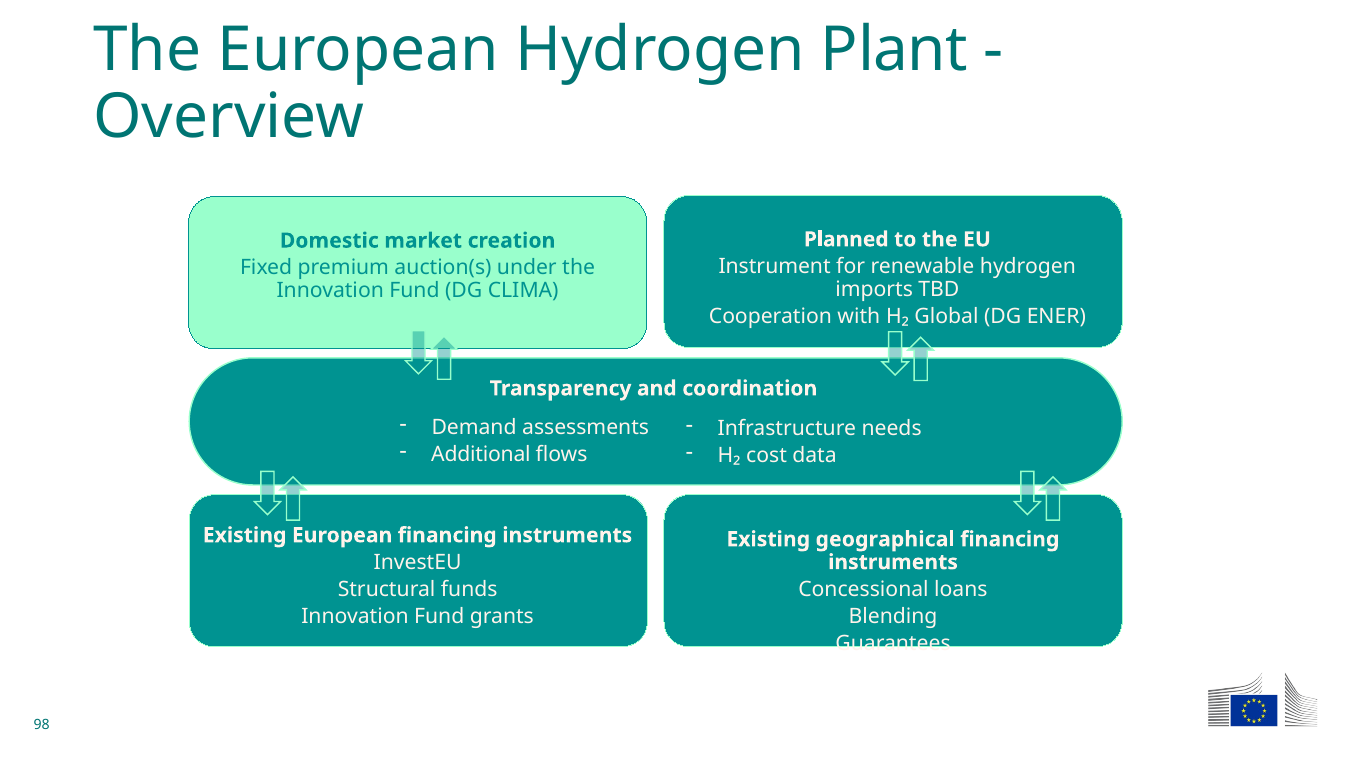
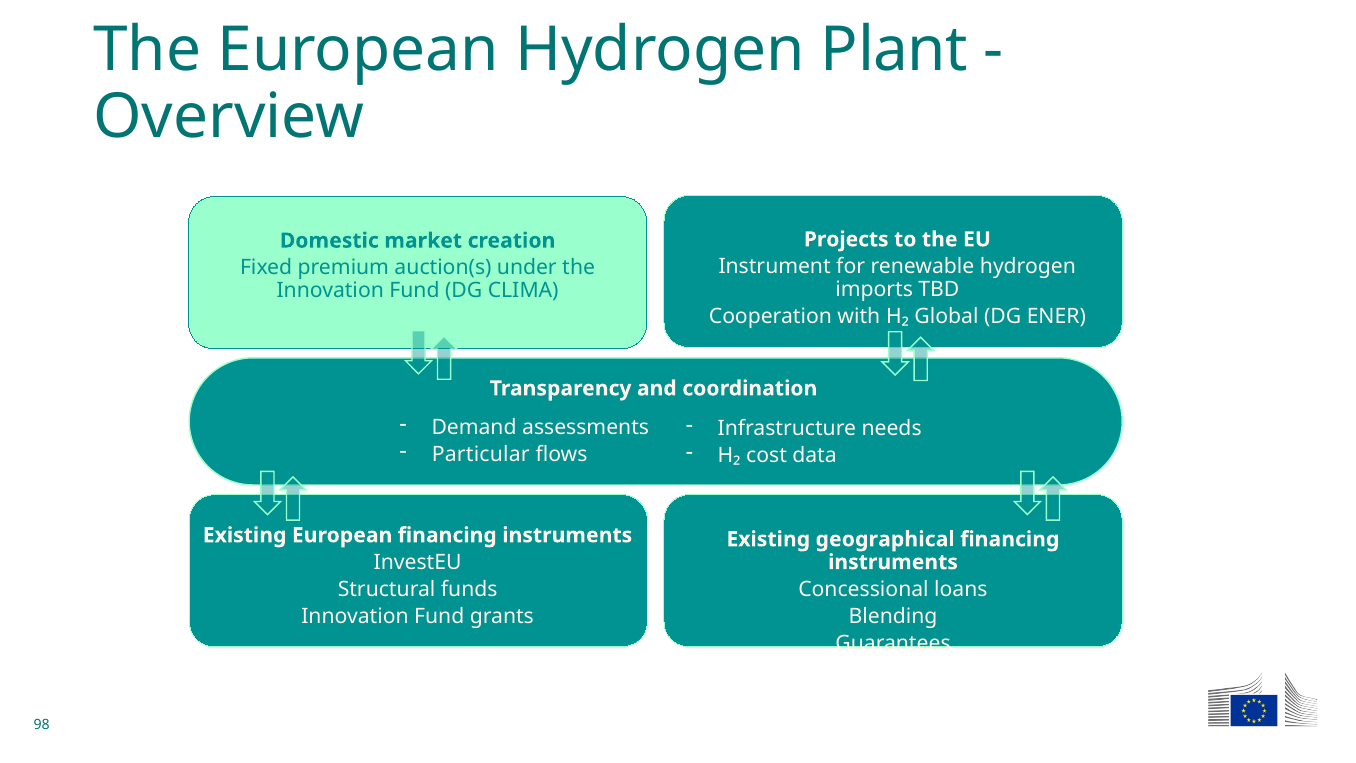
Planned: Planned -> Projects
Additional: Additional -> Particular
